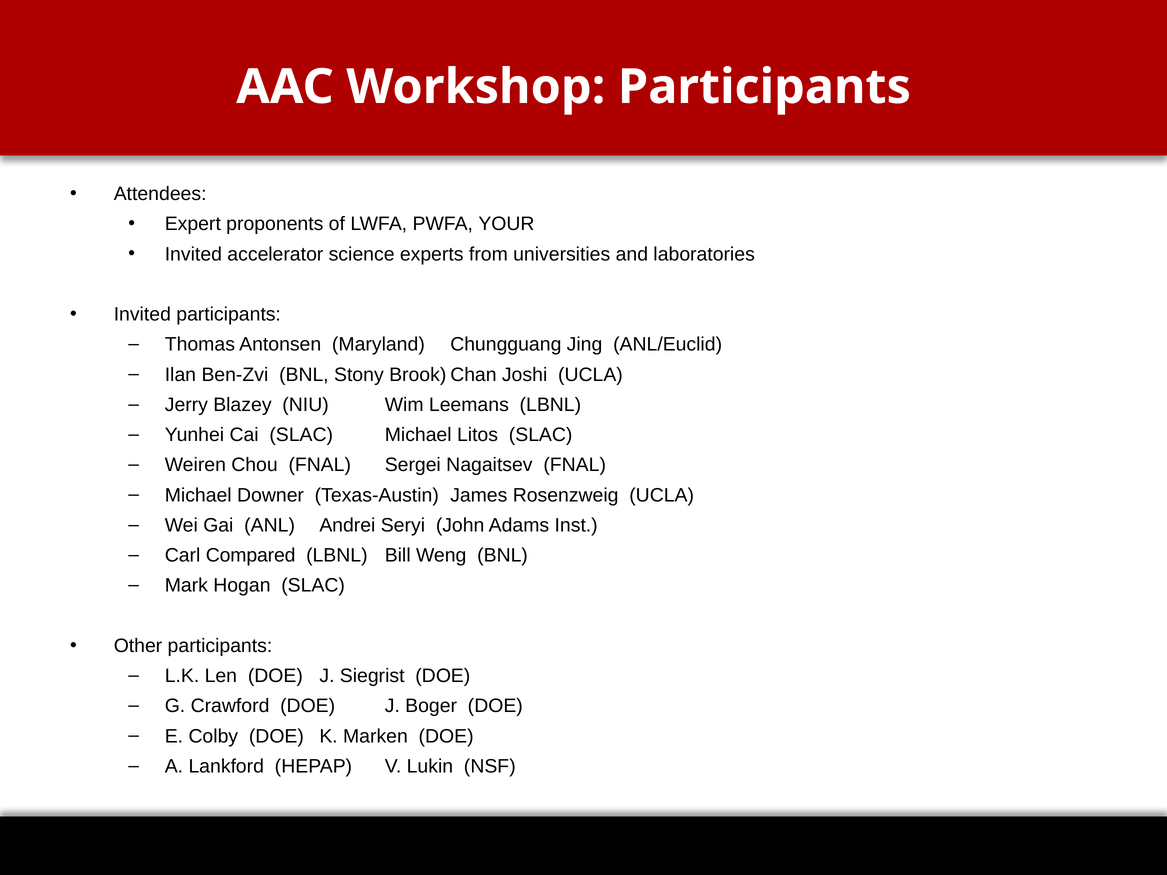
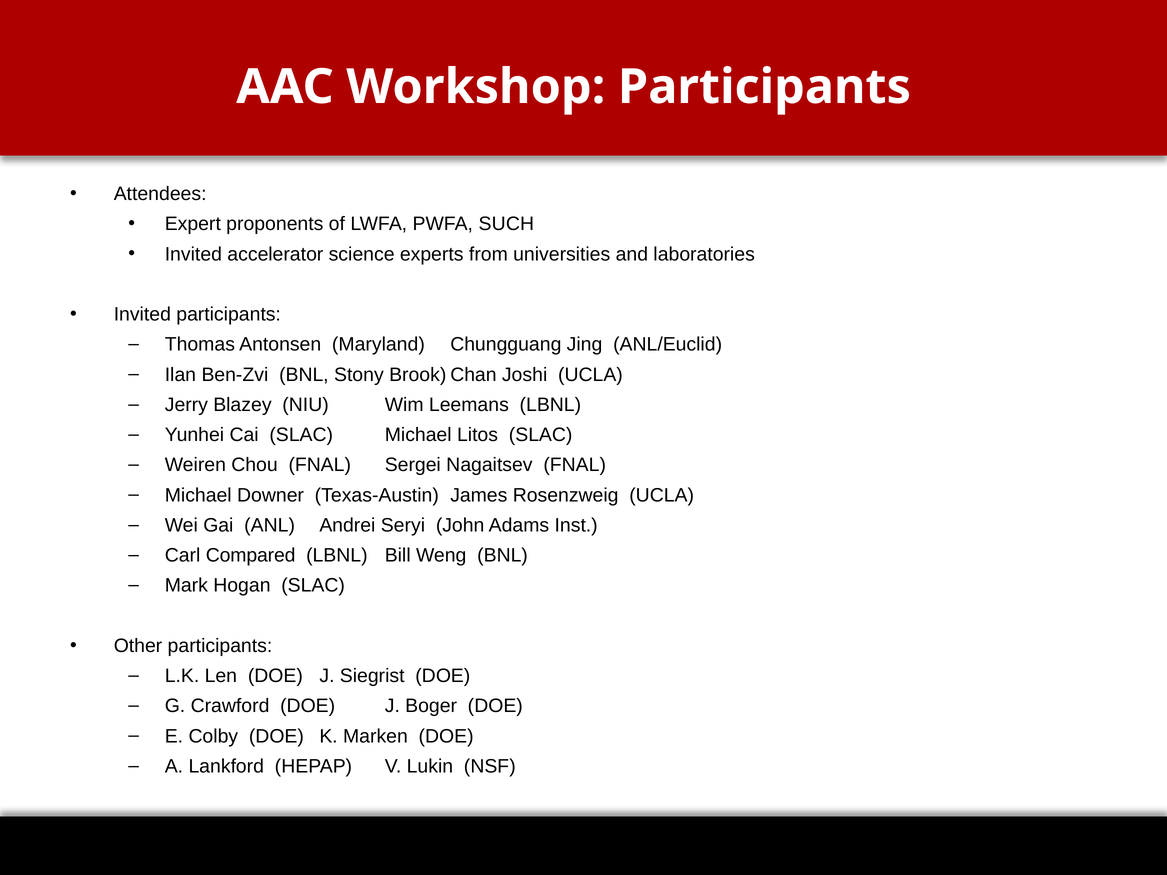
YOUR: YOUR -> SUCH
